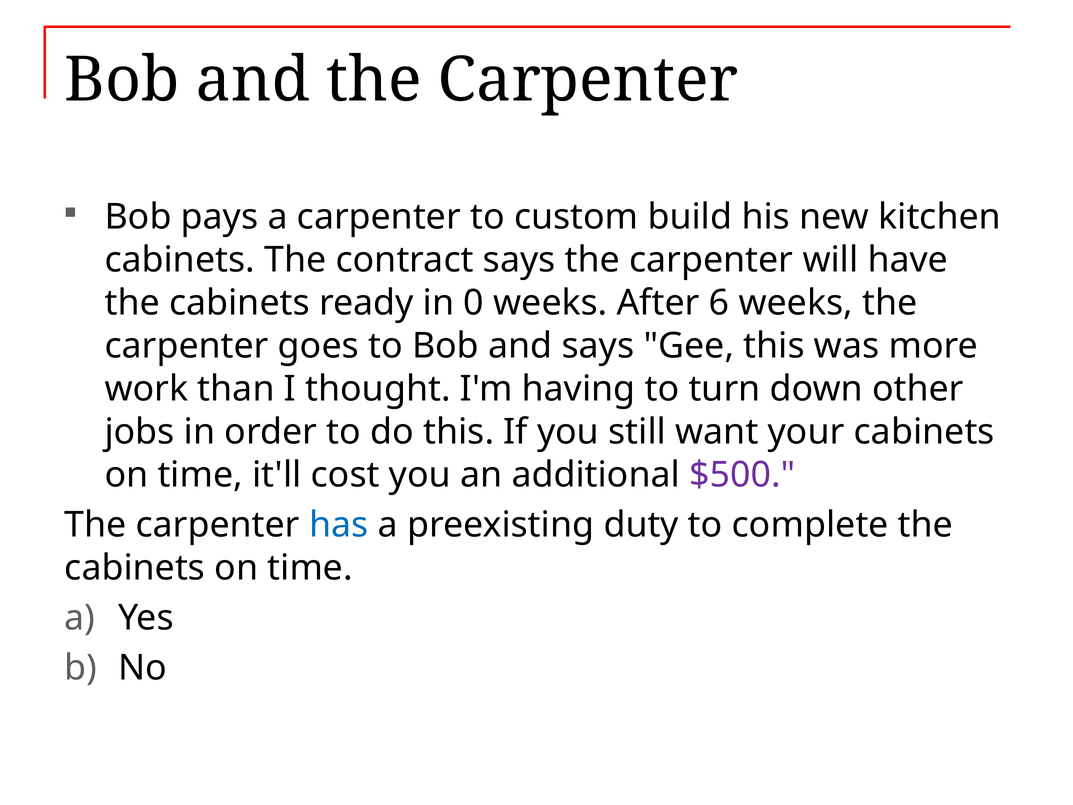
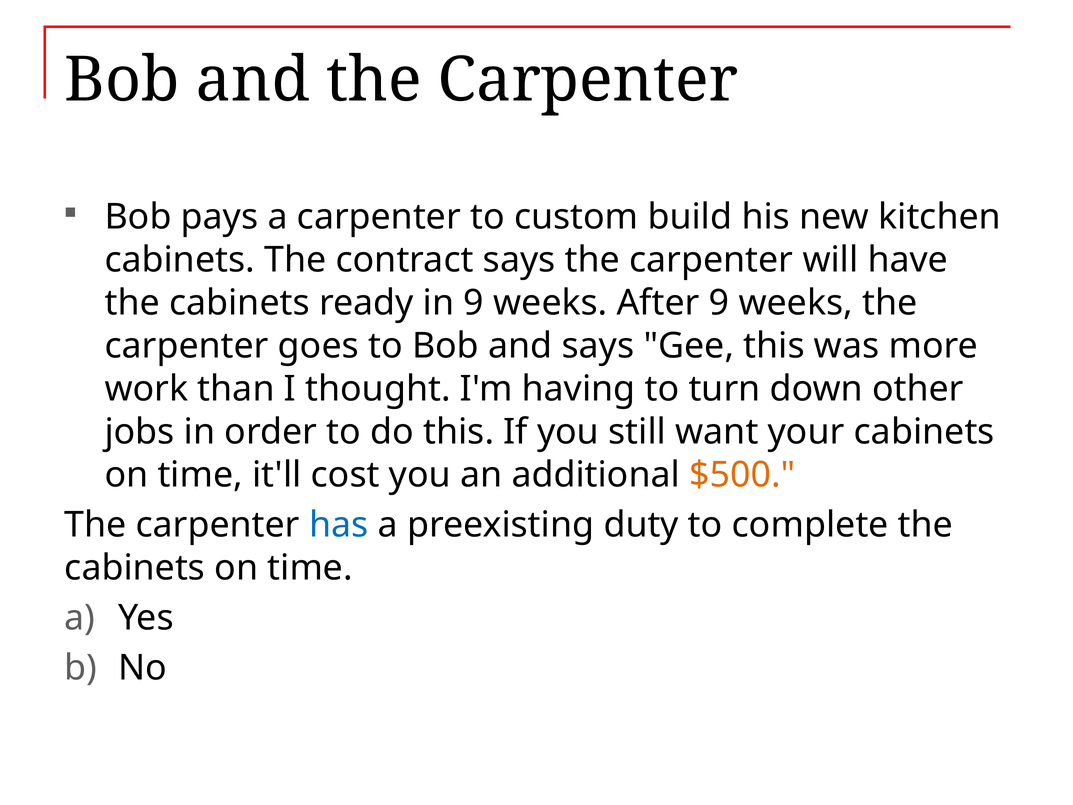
in 0: 0 -> 9
After 6: 6 -> 9
$500 colour: purple -> orange
